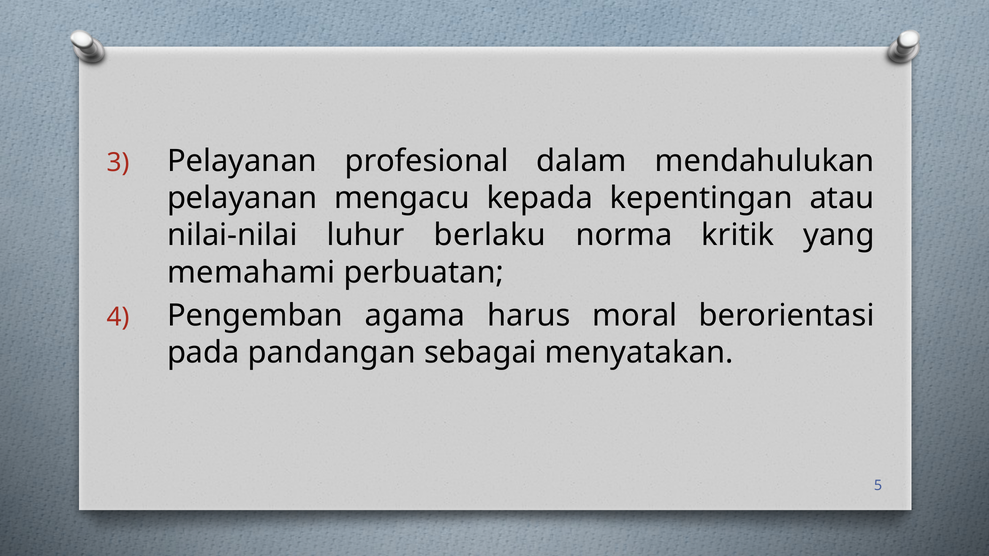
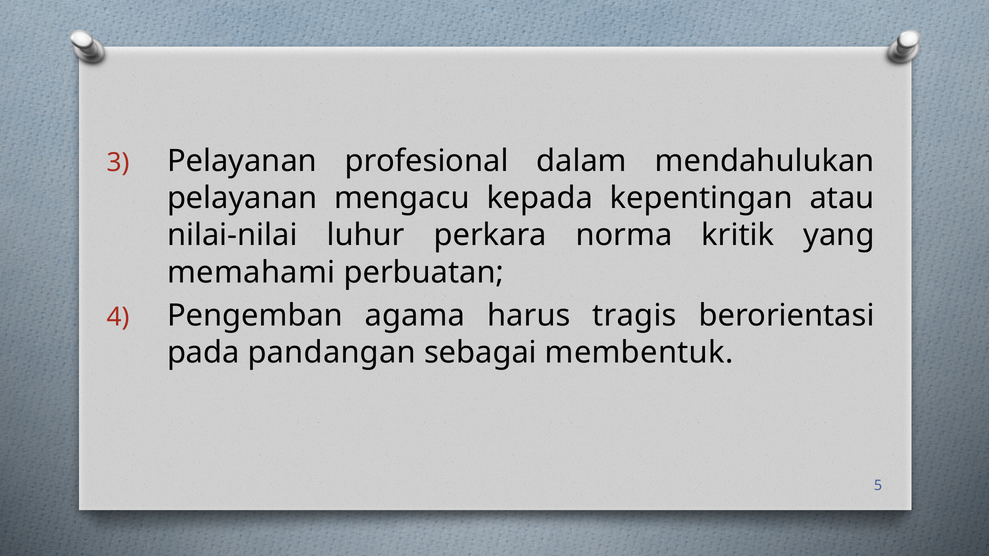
berlaku: berlaku -> perkara
moral: moral -> tragis
menyatakan: menyatakan -> membentuk
